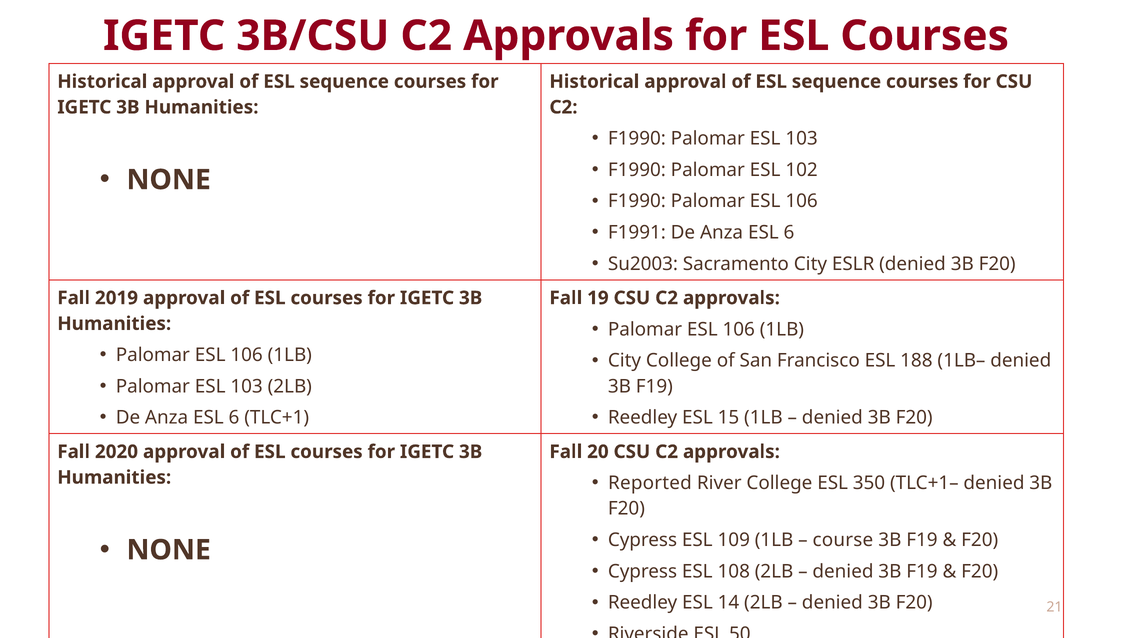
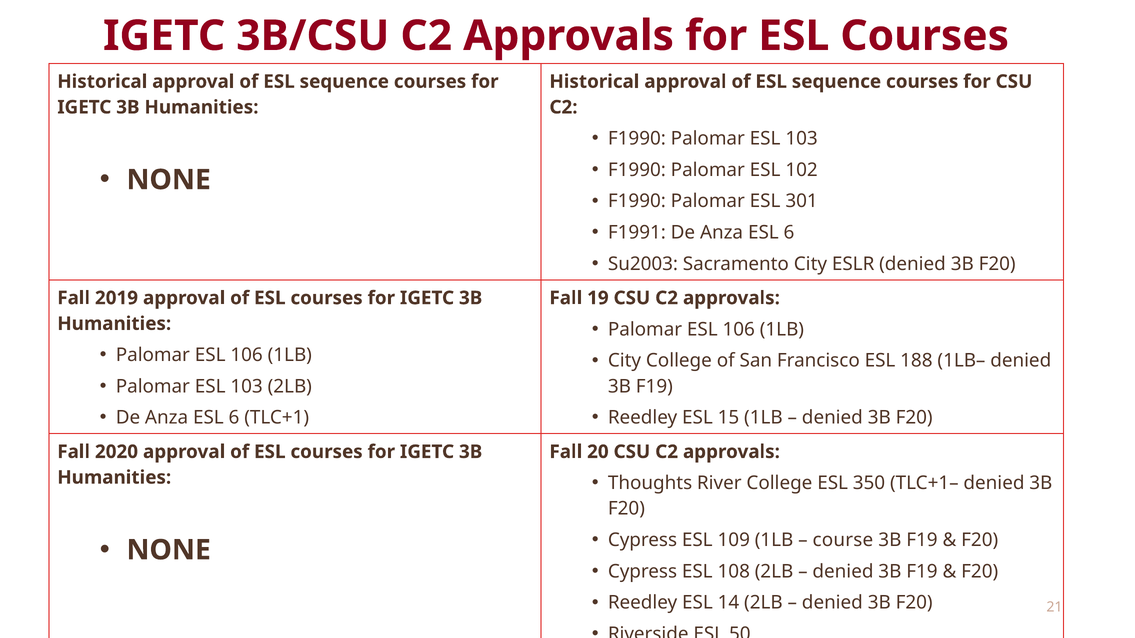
F1990 Palomar ESL 106: 106 -> 301
Reported: Reported -> Thoughts
